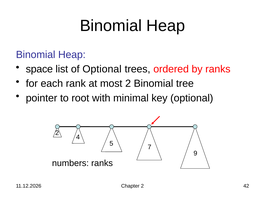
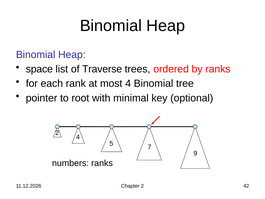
of Optional: Optional -> Traverse
most 2: 2 -> 4
